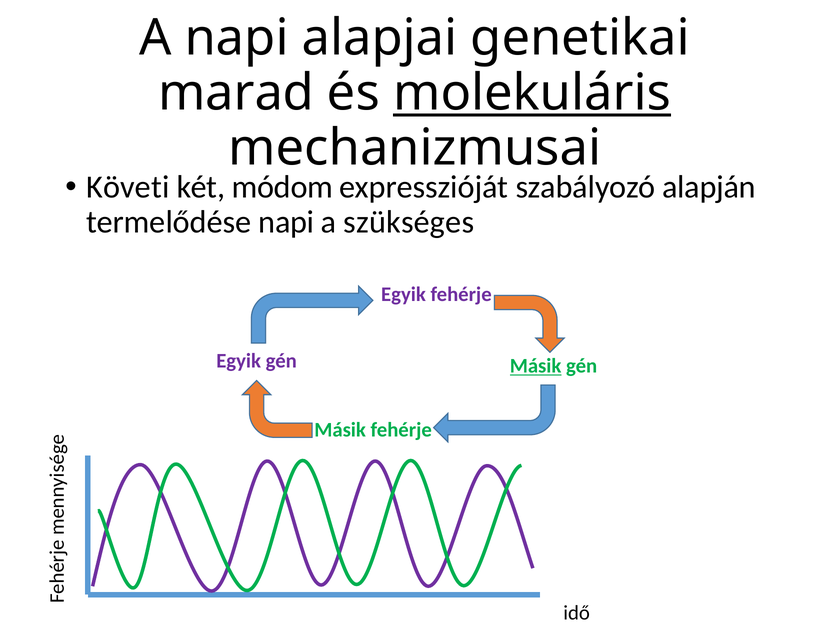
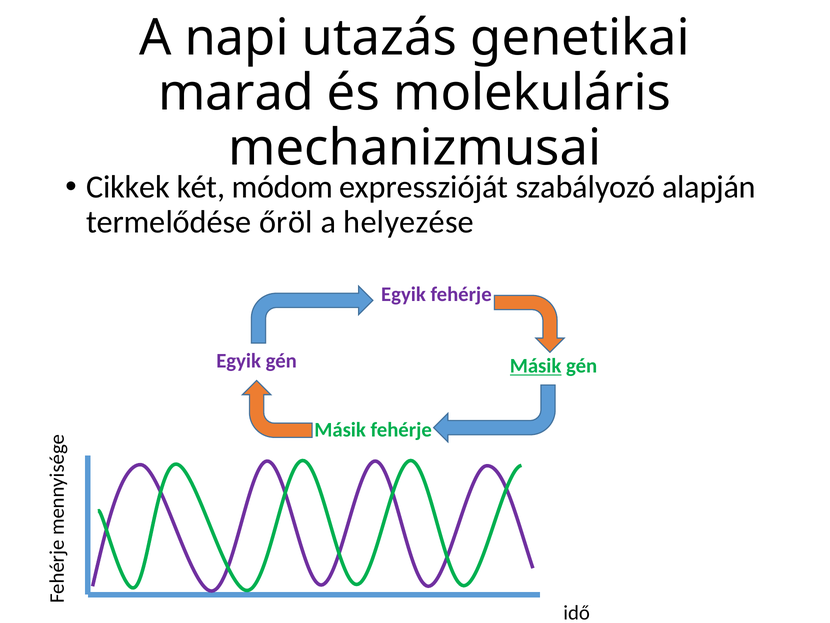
alapjai: alapjai -> utazás
molekuláris underline: present -> none
Követi: Követi -> Cikkek
termelődése napi: napi -> őröl
szükséges: szükséges -> helyezése
